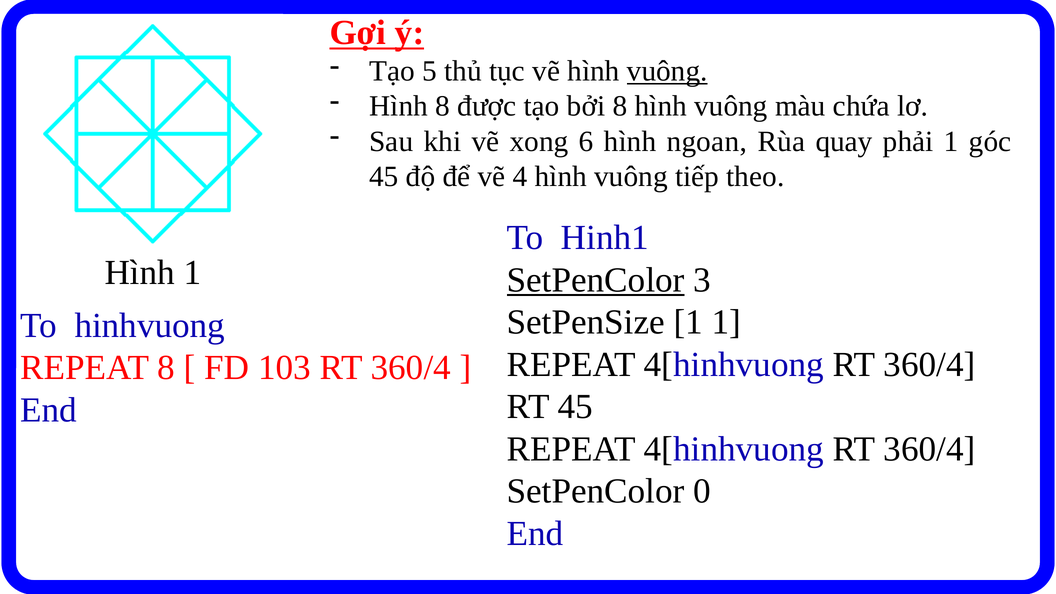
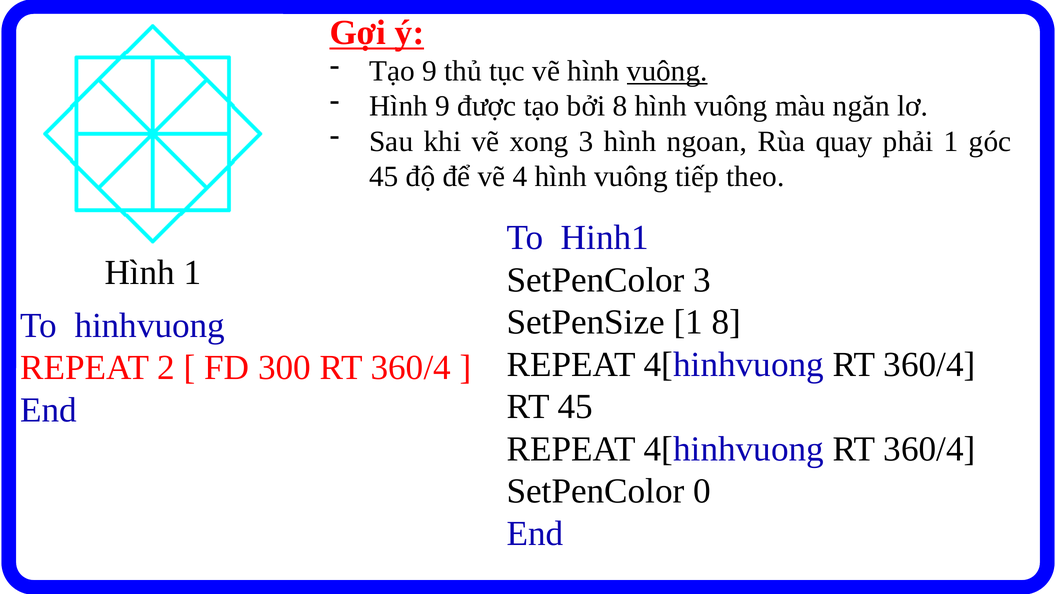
Tạo 5: 5 -> 9
Hình 8: 8 -> 9
chứa: chứa -> ngăn
xong 6: 6 -> 3
SetPenColor at (596, 280) underline: present -> none
1 1: 1 -> 8
REPEAT 8: 8 -> 2
103: 103 -> 300
